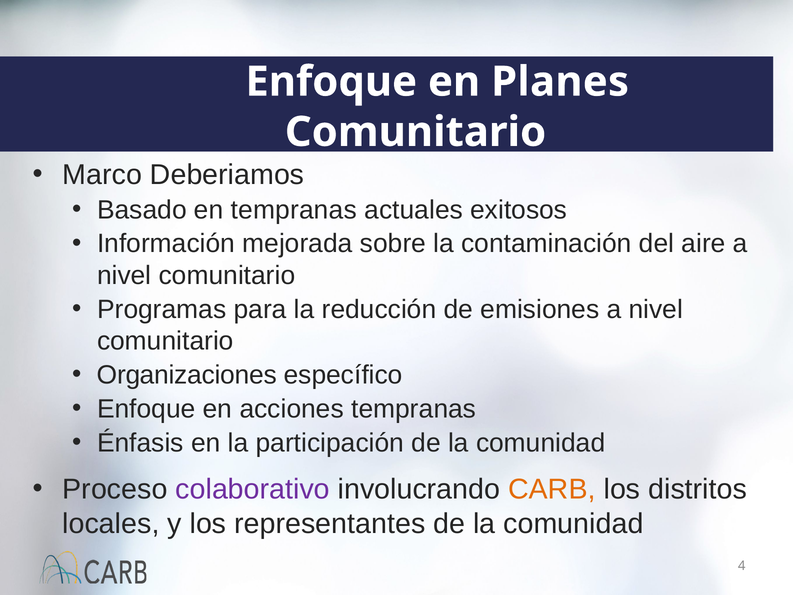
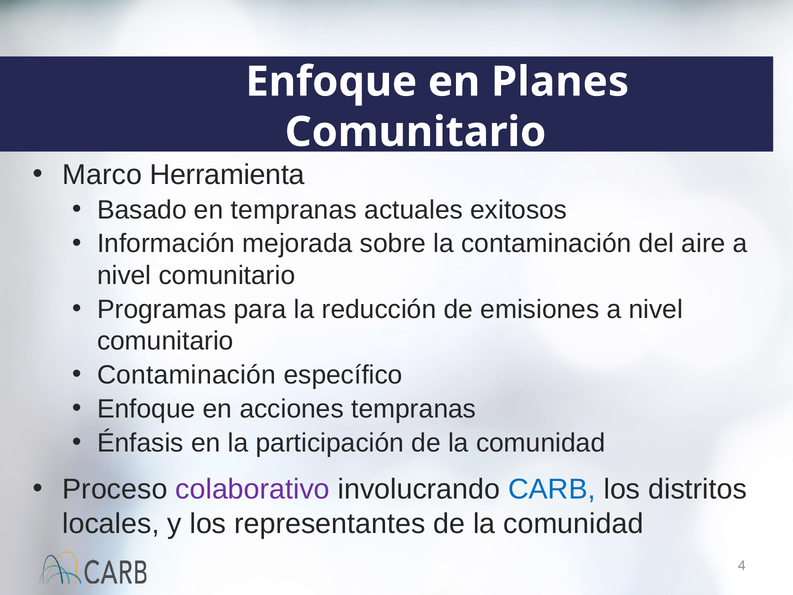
Deberiamos: Deberiamos -> Herramienta
Organizaciones at (187, 375): Organizaciones -> Contaminación
CARB colour: orange -> blue
